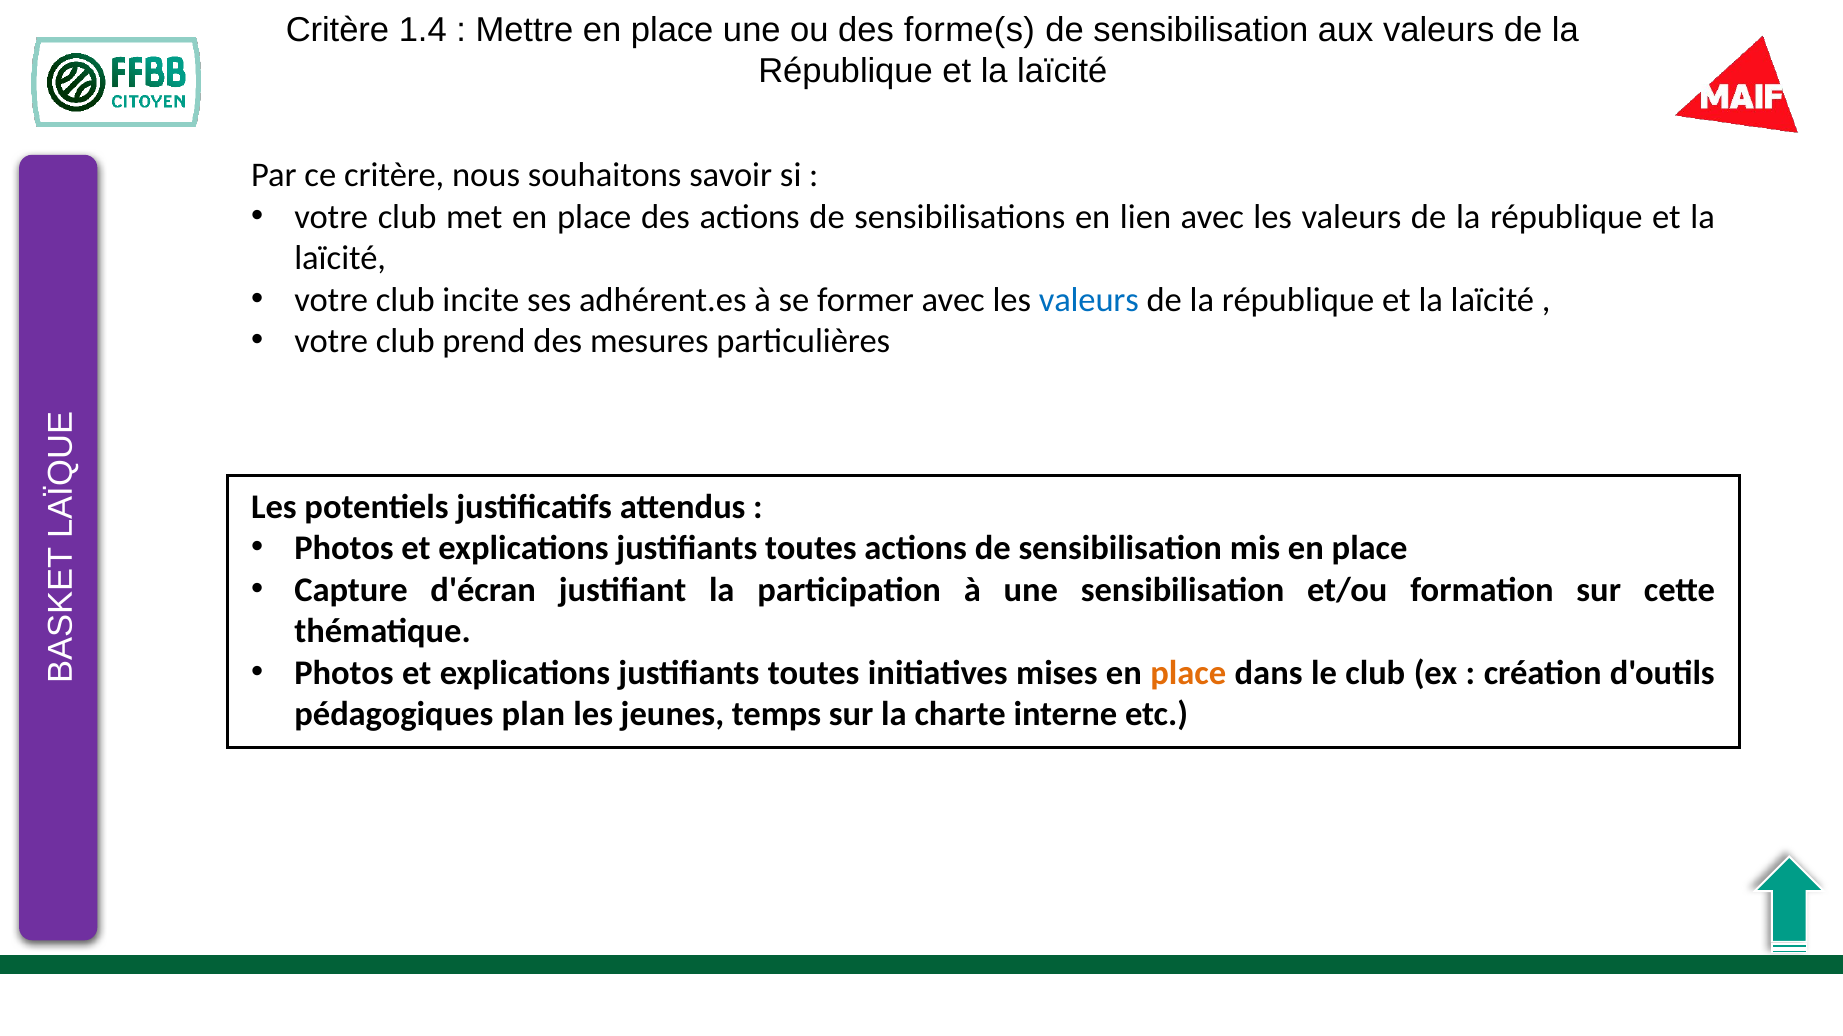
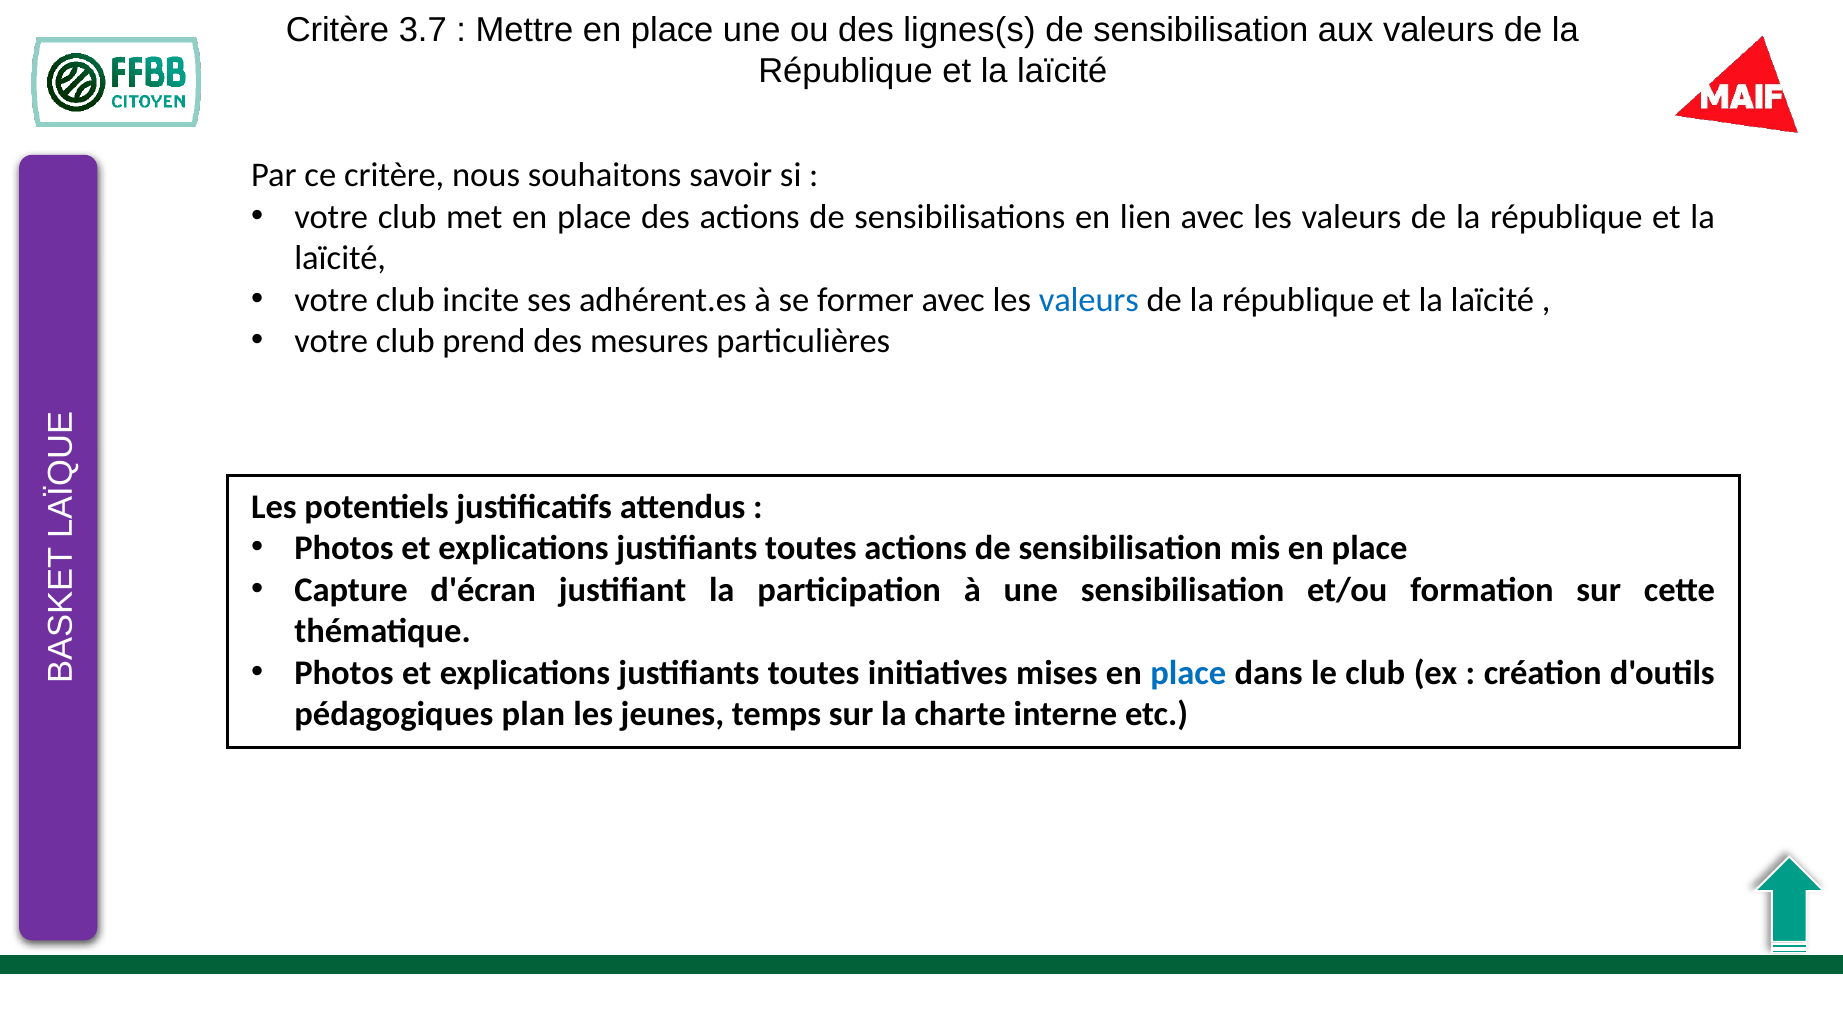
1.4: 1.4 -> 3.7
forme(s: forme(s -> lignes(s
place at (1188, 673) colour: orange -> blue
